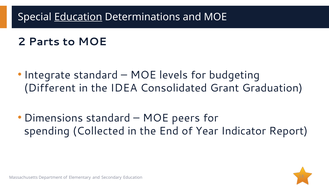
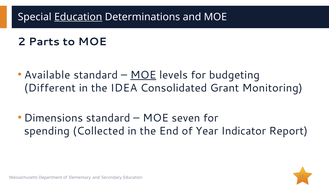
Integrate: Integrate -> Available
MOE at (143, 75) underline: none -> present
Graduation: Graduation -> Monitoring
peers: peers -> seven
